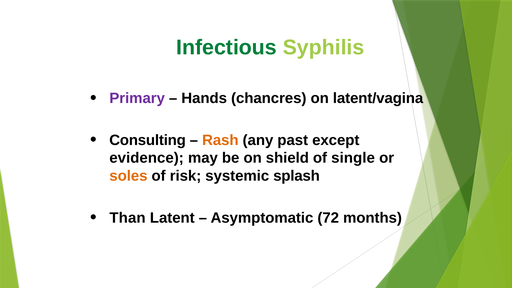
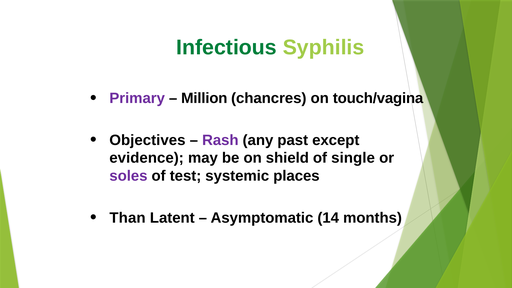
Hands: Hands -> Million
latent/vagina: latent/vagina -> touch/vagina
Consulting: Consulting -> Objectives
Rash colour: orange -> purple
soles colour: orange -> purple
risk: risk -> test
splash: splash -> places
72: 72 -> 14
